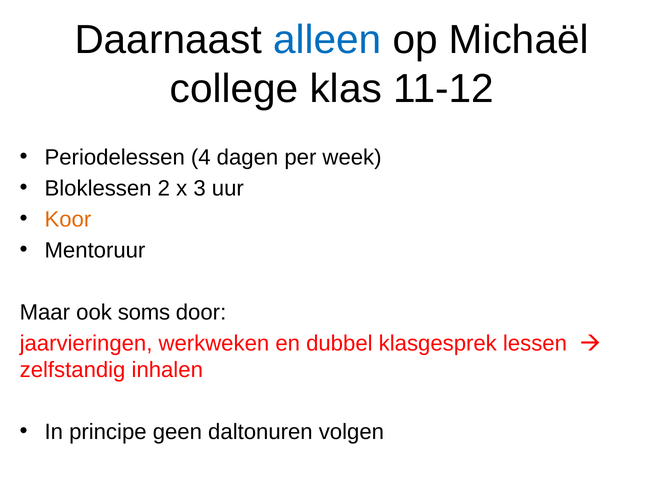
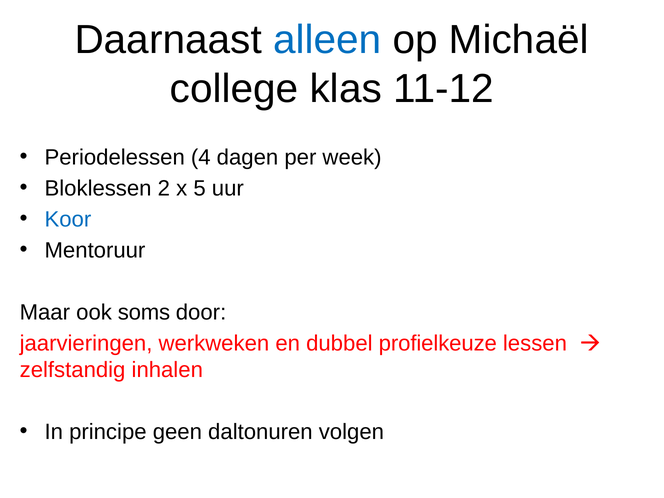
3: 3 -> 5
Koor colour: orange -> blue
klasgesprek: klasgesprek -> profielkeuze
